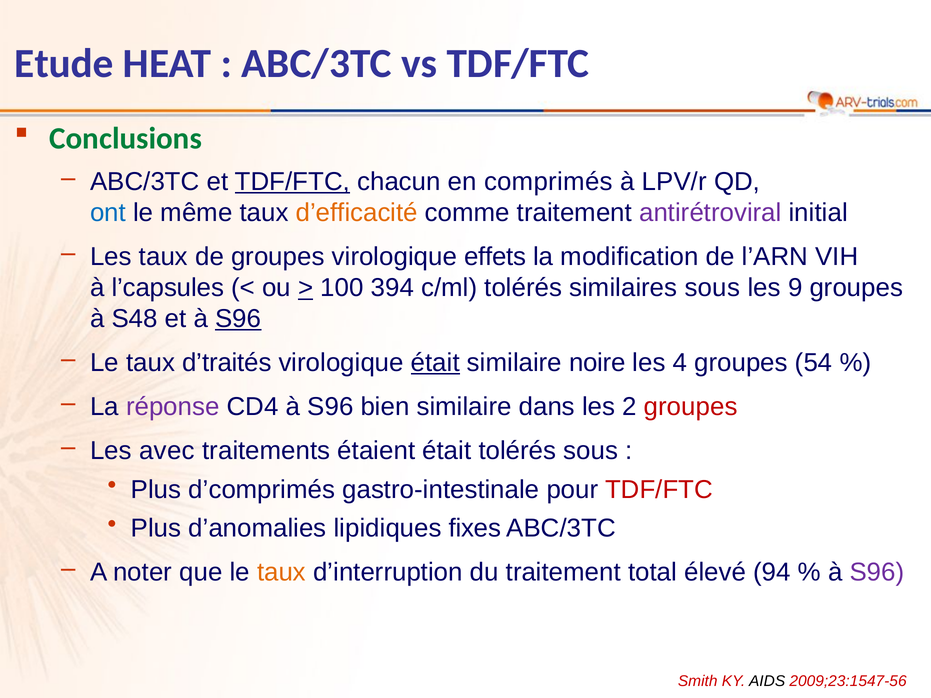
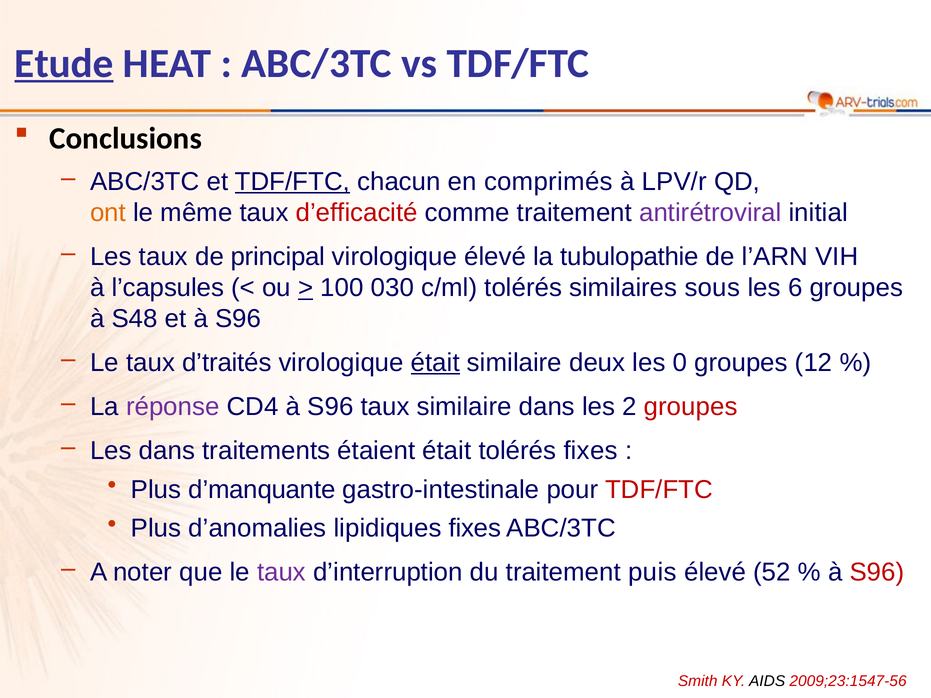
Etude underline: none -> present
Conclusions colour: green -> black
ont colour: blue -> orange
d’efficacité colour: orange -> red
de groupes: groupes -> principal
virologique effets: effets -> élevé
modification: modification -> tubulopathie
394: 394 -> 030
9: 9 -> 6
S96 at (238, 319) underline: present -> none
noire: noire -> deux
4: 4 -> 0
54: 54 -> 12
S96 bien: bien -> taux
Les avec: avec -> dans
tolérés sous: sous -> fixes
d’comprimés: d’comprimés -> d’manquante
taux at (281, 573) colour: orange -> purple
total: total -> puis
94: 94 -> 52
S96 at (877, 573) colour: purple -> red
